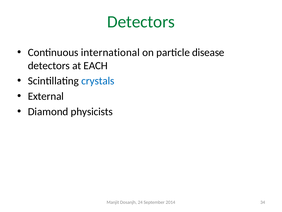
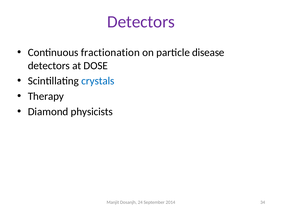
Detectors at (141, 22) colour: green -> purple
international: international -> fractionation
EACH: EACH -> DOSE
External: External -> Therapy
